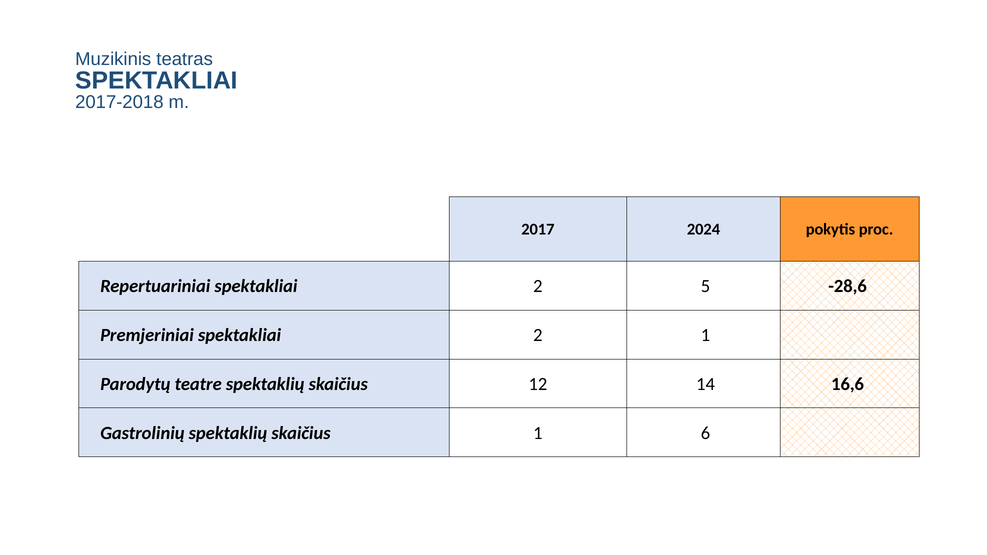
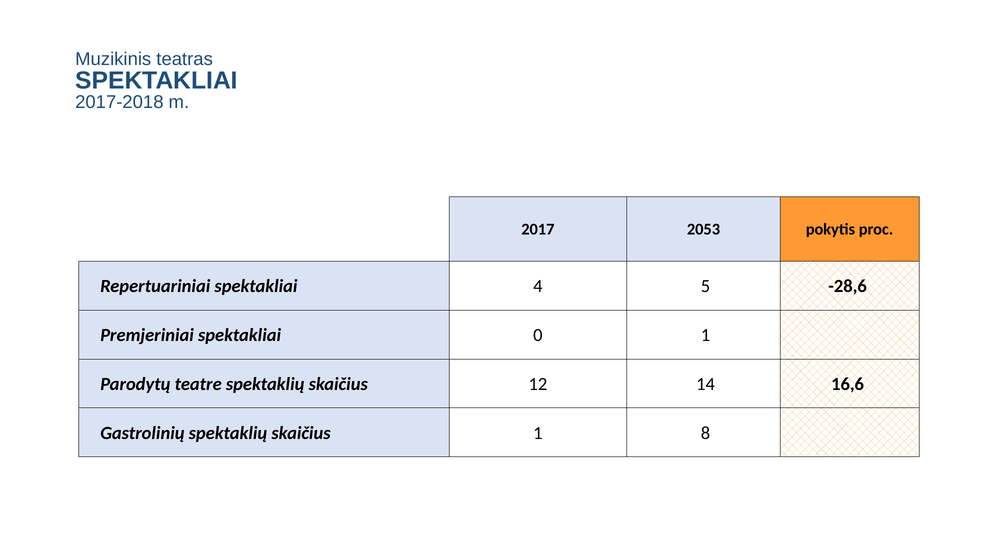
2024: 2024 -> 2053
Repertuariniai spektakliai 2: 2 -> 4
Premjeriniai spektakliai 2: 2 -> 0
6: 6 -> 8
